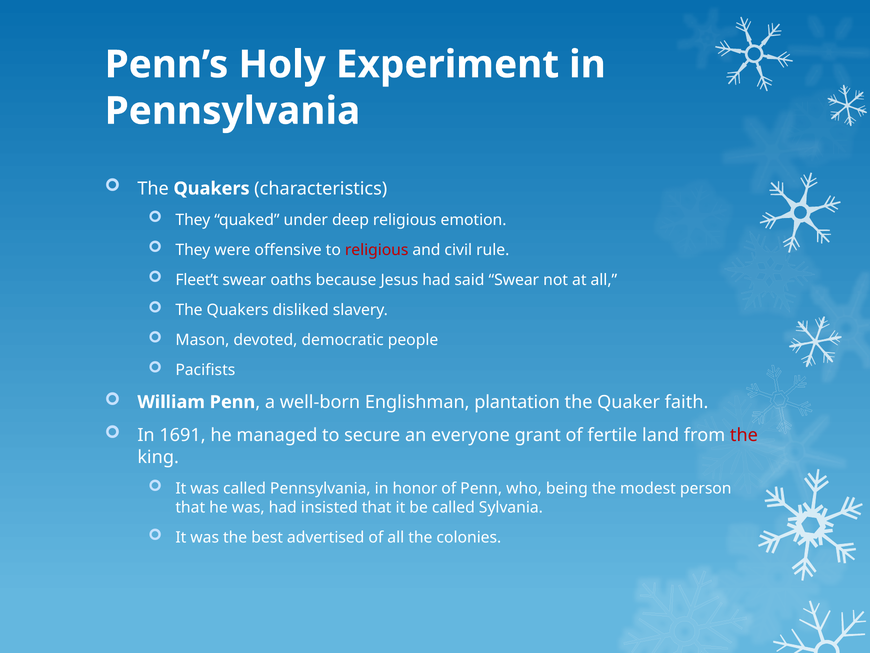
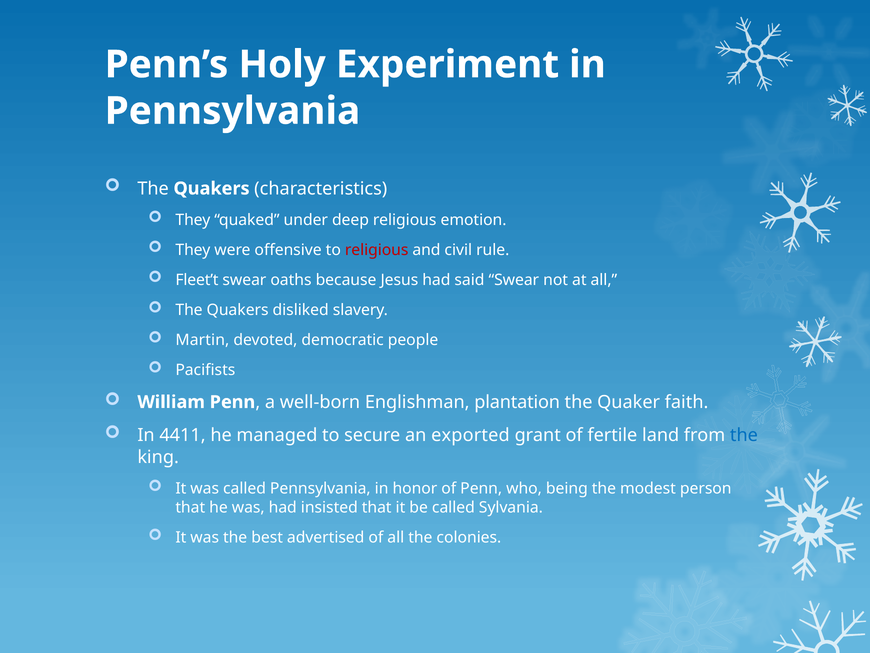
Mason: Mason -> Martin
1691: 1691 -> 4411
everyone: everyone -> exported
the at (744, 435) colour: red -> blue
